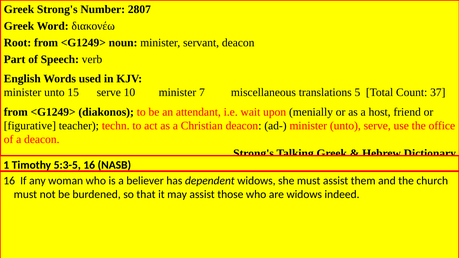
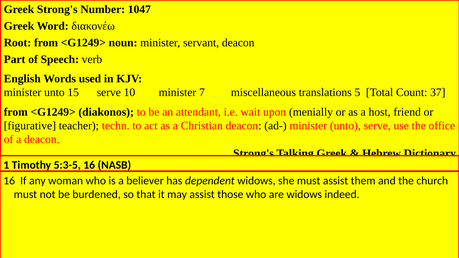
2807: 2807 -> 1047
